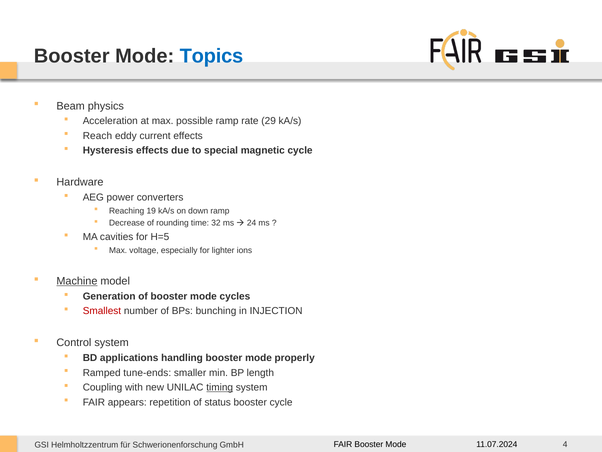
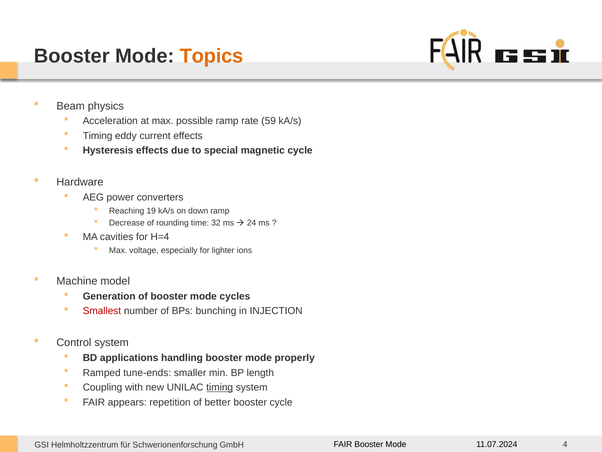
Topics colour: blue -> orange
29: 29 -> 59
Reach at (97, 136): Reach -> Timing
H=5: H=5 -> H=4
Machine underline: present -> none
status: status -> better
